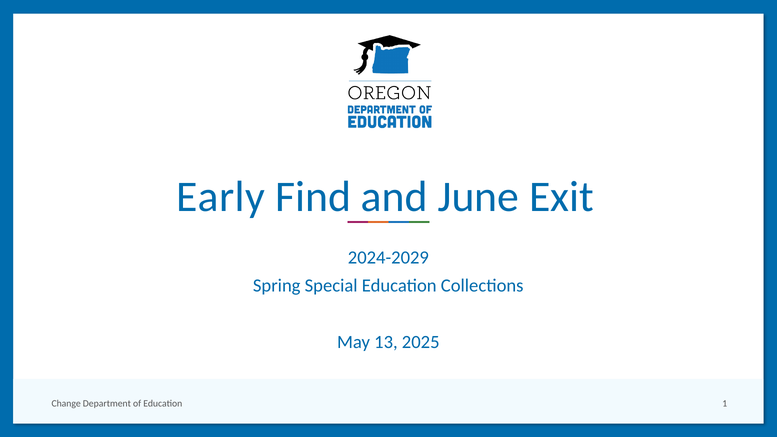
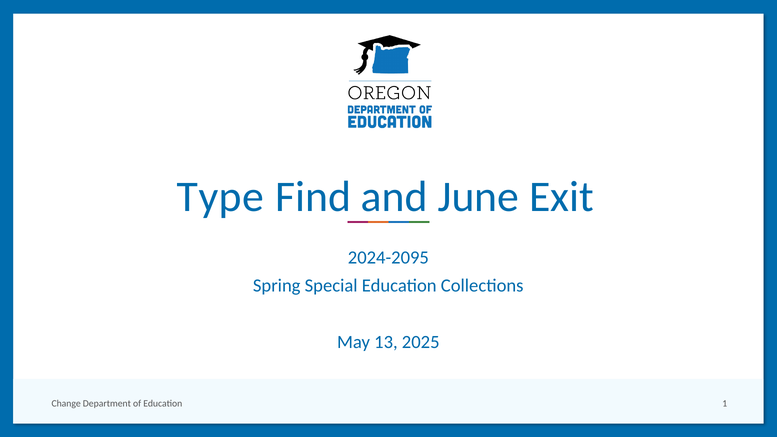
Early: Early -> Type
2024-2029: 2024-2029 -> 2024-2095
